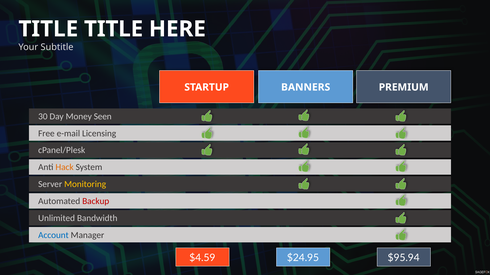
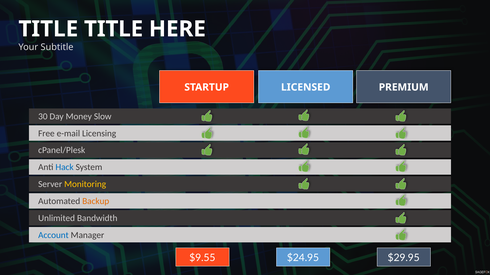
BANNERS: BANNERS -> LICENSED
Seen: Seen -> Slow
Hack colour: orange -> blue
Backup colour: red -> orange
$4.59: $4.59 -> $9.55
$95.94: $95.94 -> $29.95
